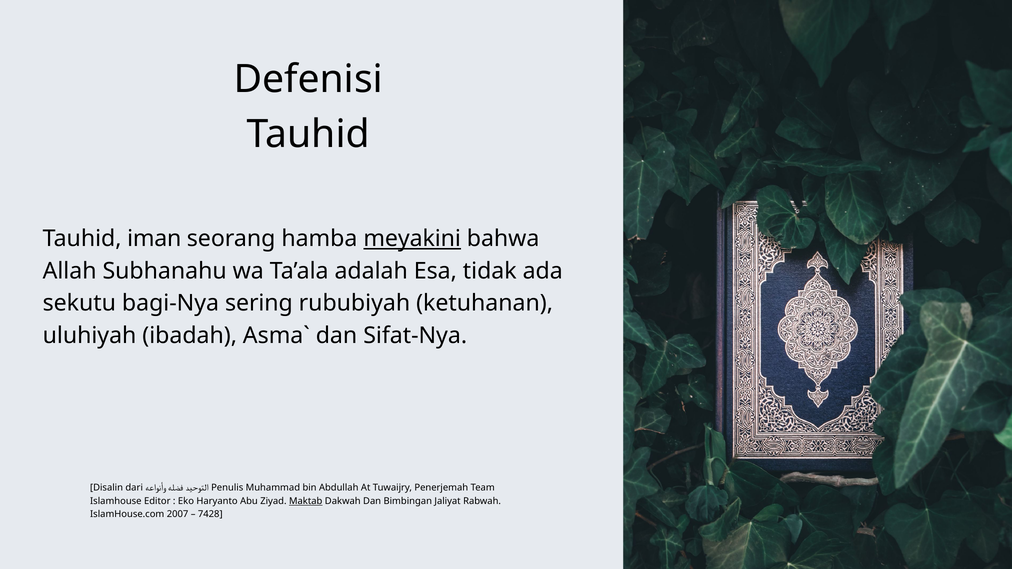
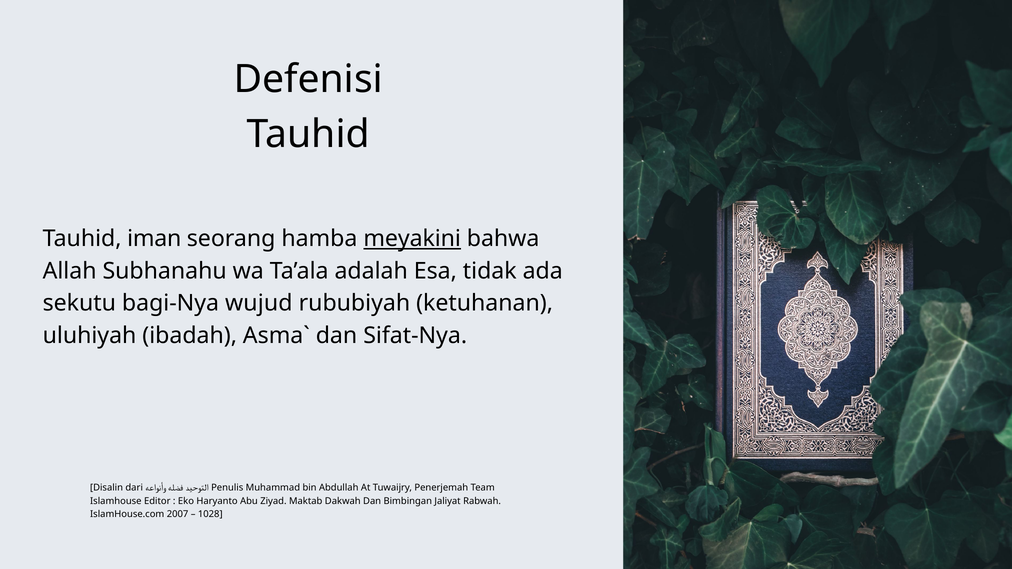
sering: sering -> wujud
Maktab underline: present -> none
7428: 7428 -> 1028
